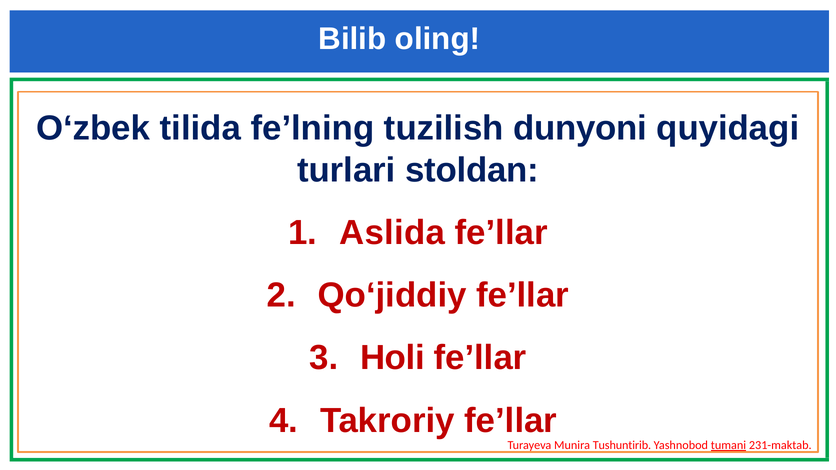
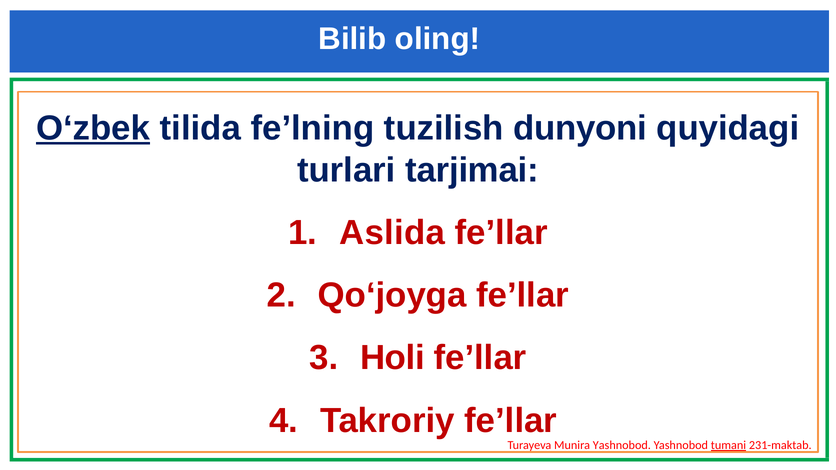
O‘zbek underline: none -> present
stoldan: stoldan -> tarjimai
Qo‘jiddiy: Qo‘jiddiy -> Qo‘joyga
Munira Tushuntirib: Tushuntirib -> Yashnobod
